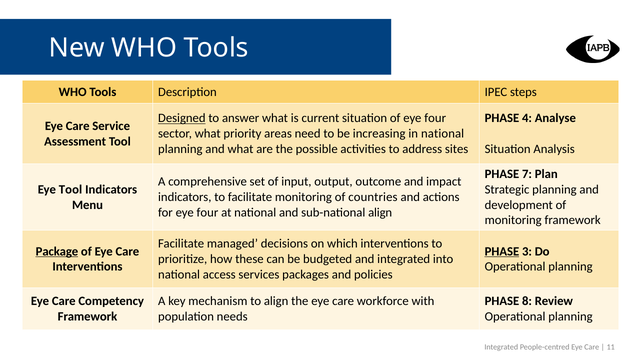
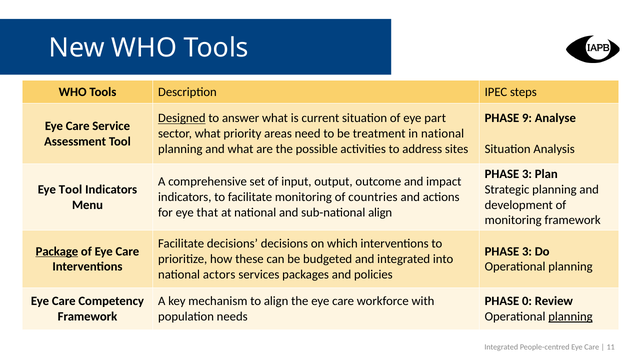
of eye four: four -> part
4: 4 -> 9
increasing: increasing -> treatment
7 at (527, 174): 7 -> 3
for eye four: four -> that
Facilitate managed: managed -> decisions
PHASE at (502, 251) underline: present -> none
access: access -> actors
8: 8 -> 0
planning at (570, 316) underline: none -> present
